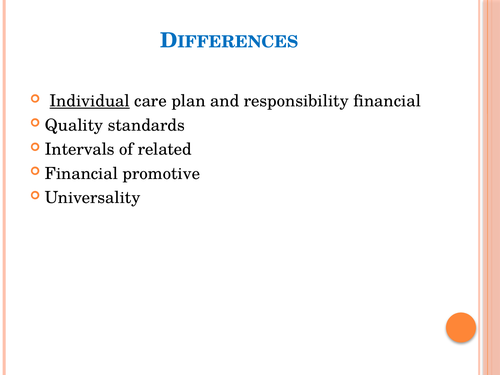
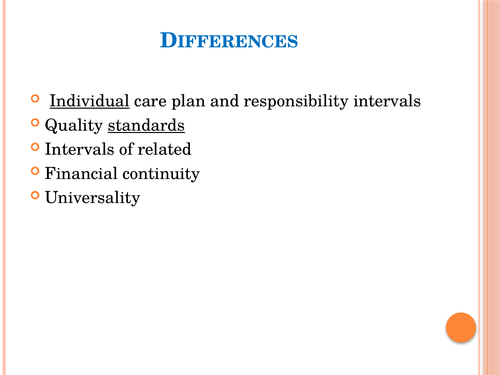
responsibility financial: financial -> intervals
standards underline: none -> present
promotive: promotive -> continuity
